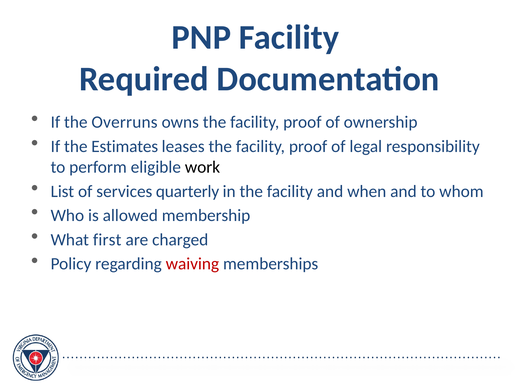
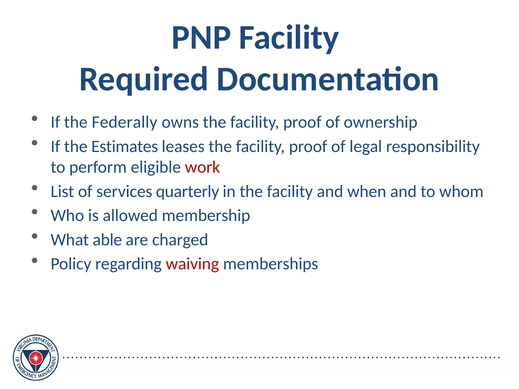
Overruns: Overruns -> Federally
work colour: black -> red
first: first -> able
